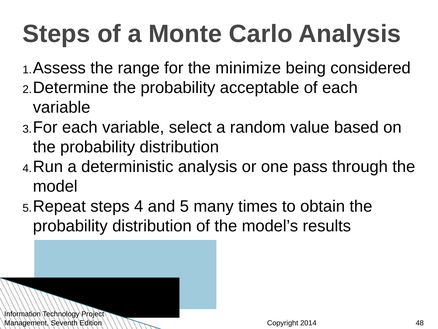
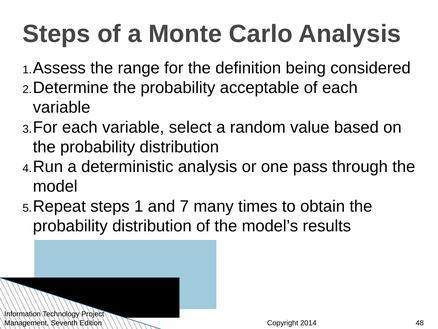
minimize: minimize -> definition
steps 4: 4 -> 1
and 5: 5 -> 7
